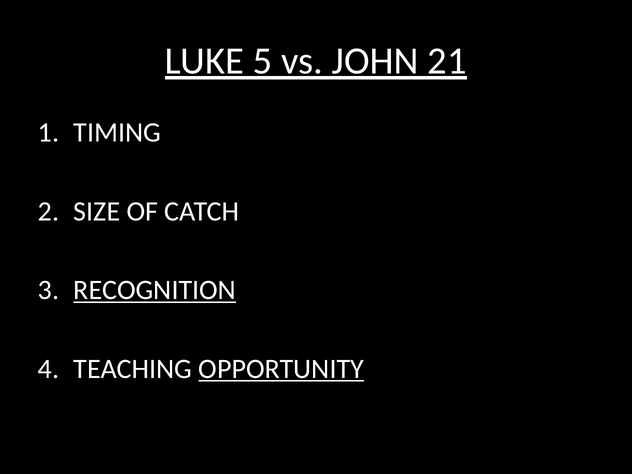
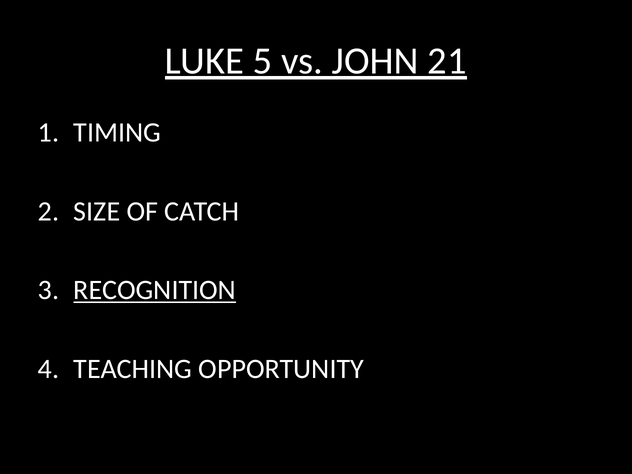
OPPORTUNITY underline: present -> none
